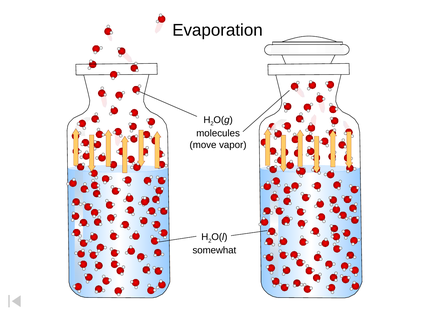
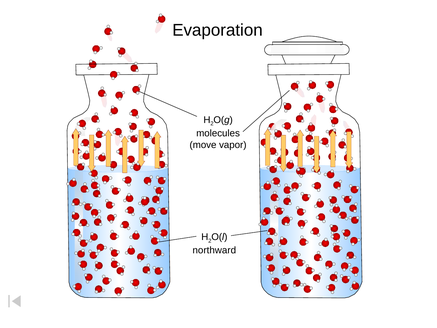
somewhat: somewhat -> northward
